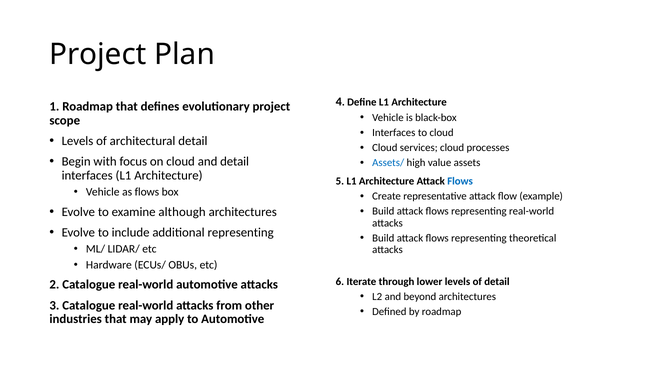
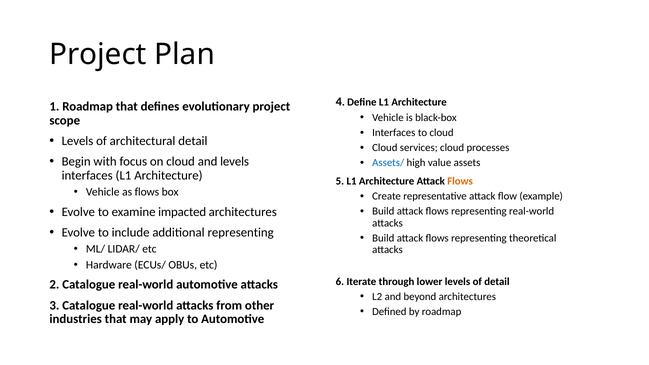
and detail: detail -> levels
Flows at (460, 181) colour: blue -> orange
although: although -> impacted
